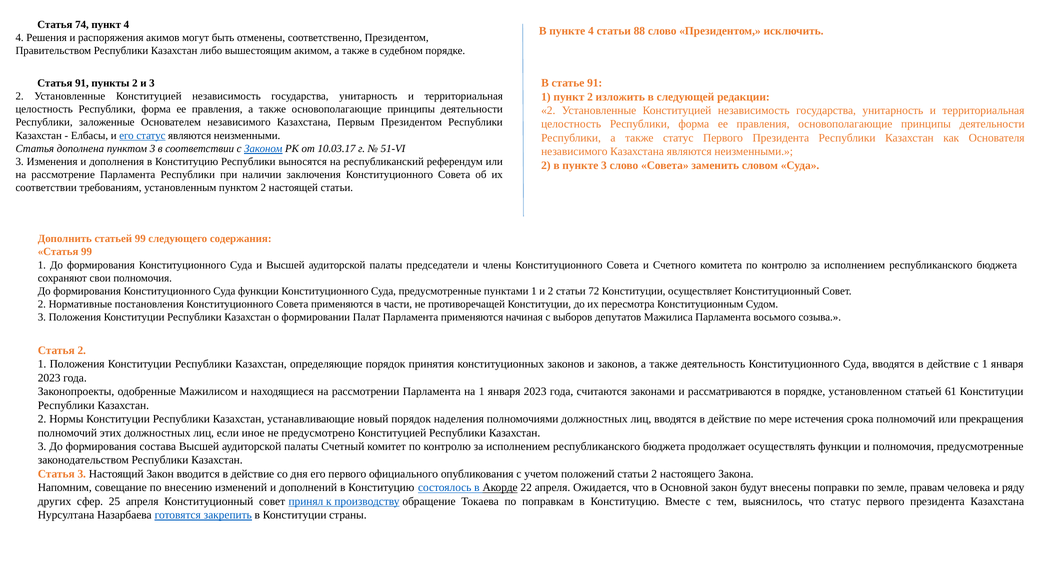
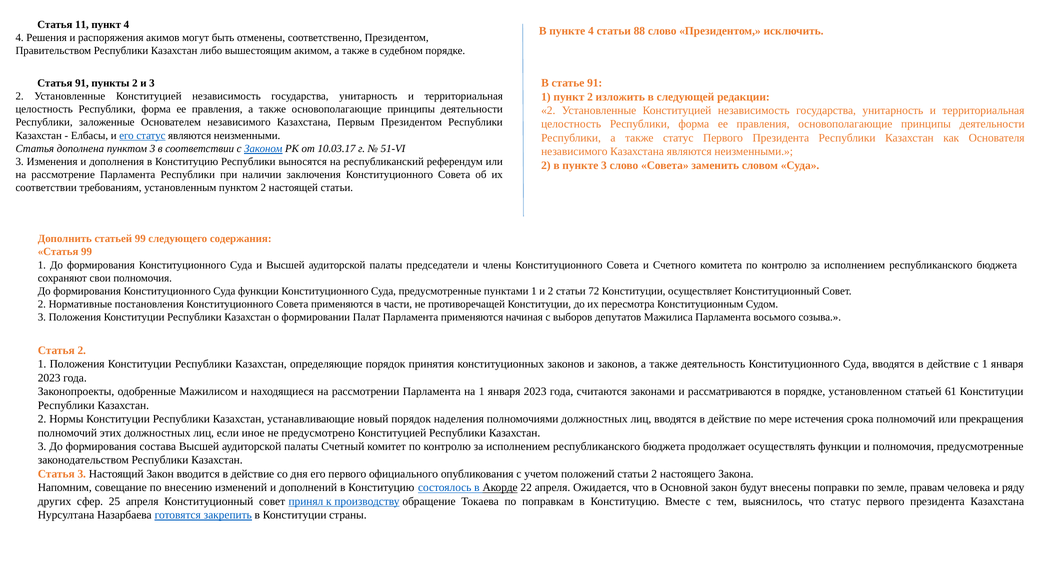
74: 74 -> 11
